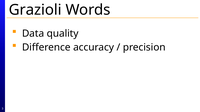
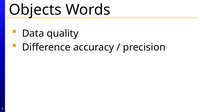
Grazioli: Grazioli -> Objects
